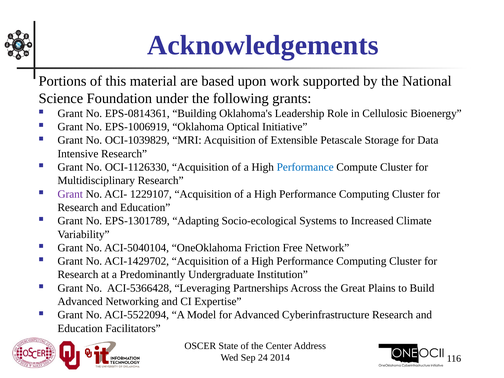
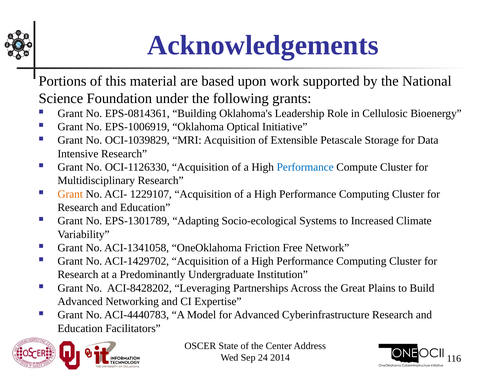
Grant at (70, 194) colour: purple -> orange
ACI-5040104: ACI-5040104 -> ACI-1341058
ACI-5366428: ACI-5366428 -> ACI-8428202
ACI-5522094: ACI-5522094 -> ACI-4440783
